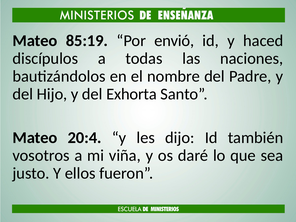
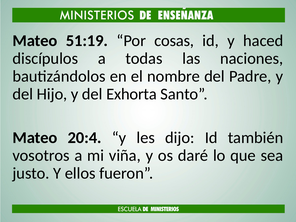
85:19: 85:19 -> 51:19
envió: envió -> cosas
